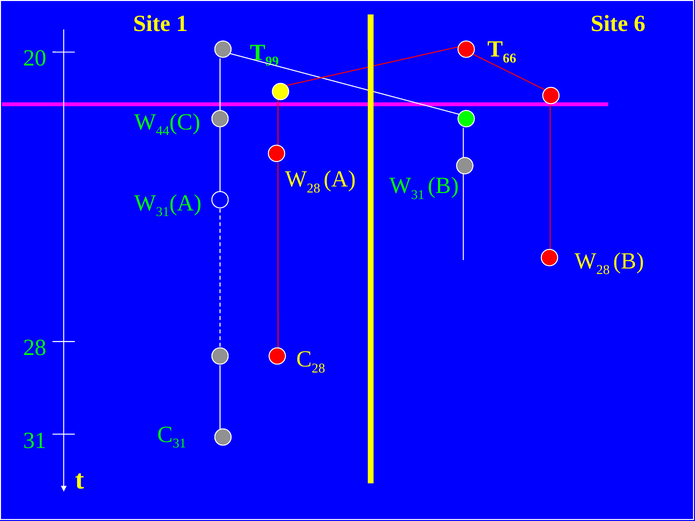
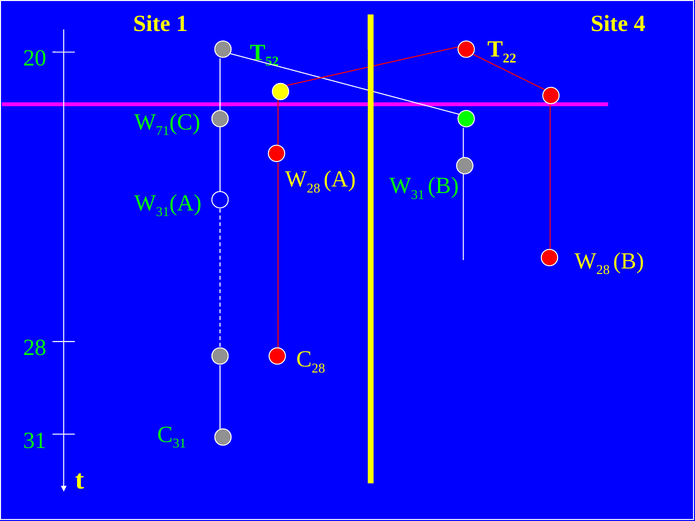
6: 6 -> 4
66: 66 -> 22
T 99: 99 -> 52
44: 44 -> 71
